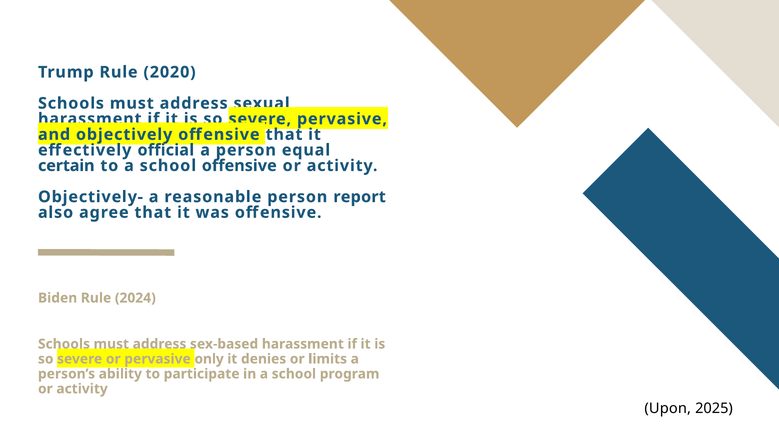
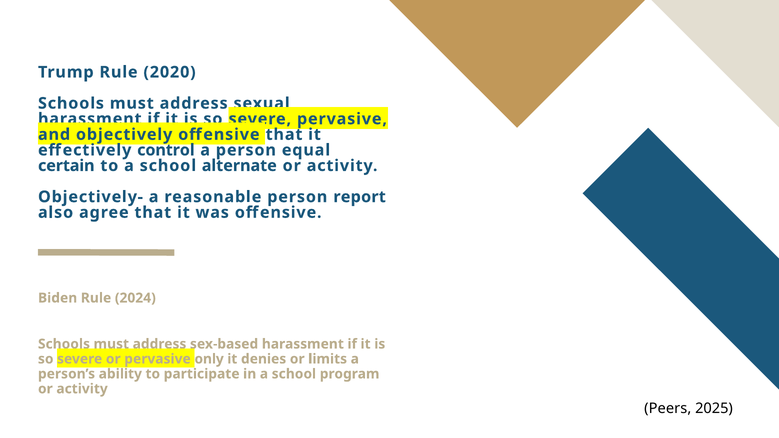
official: official -> control
school offensive: offensive -> alternate
Upon: Upon -> Peers
